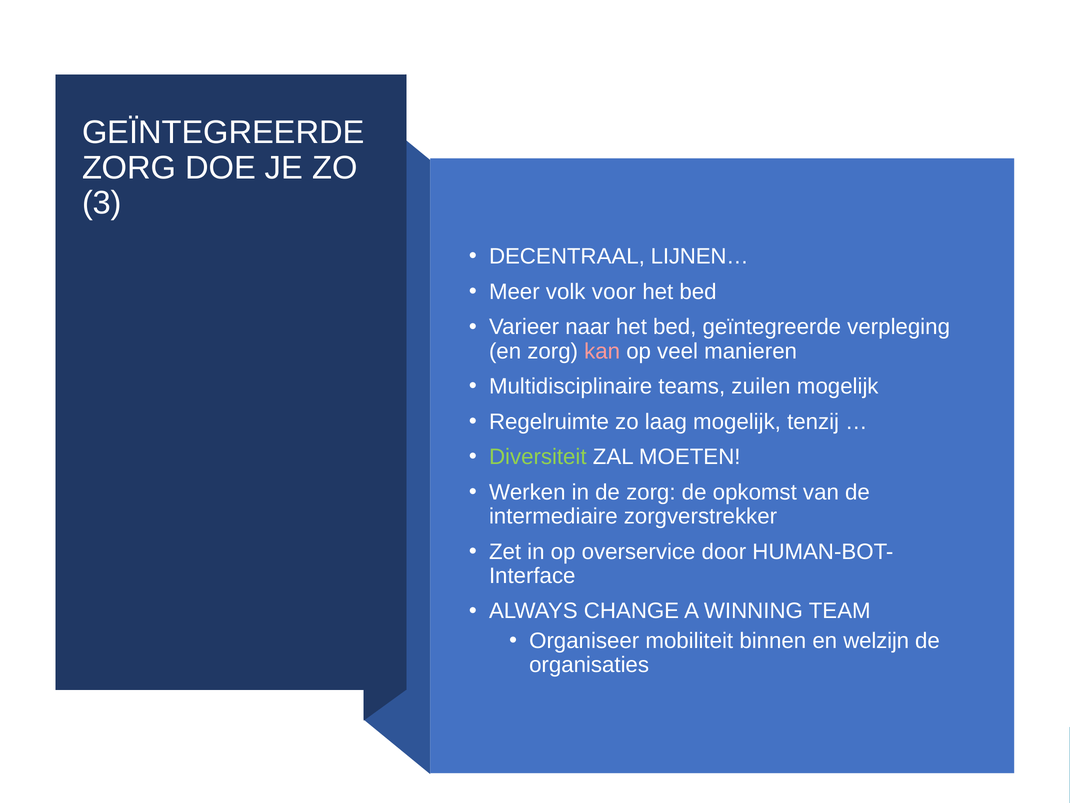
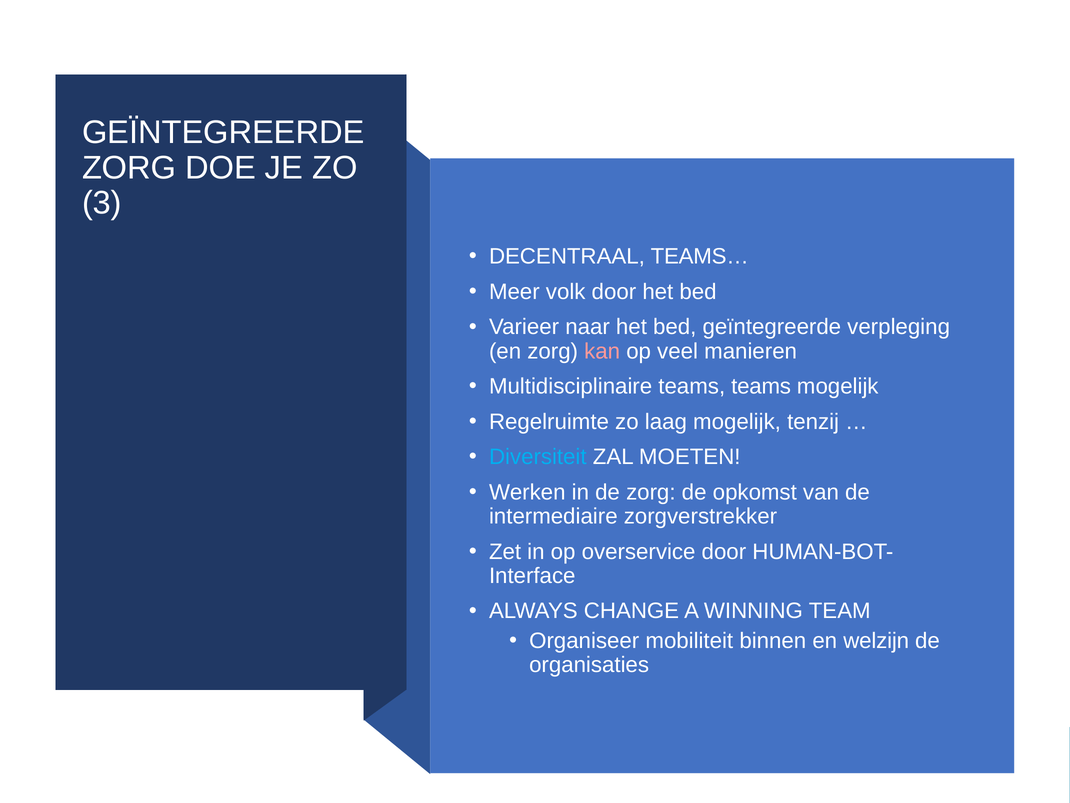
LIJNEN…: LIJNEN… -> TEAMS…
volk voor: voor -> door
teams zuilen: zuilen -> teams
Diversiteit colour: light green -> light blue
